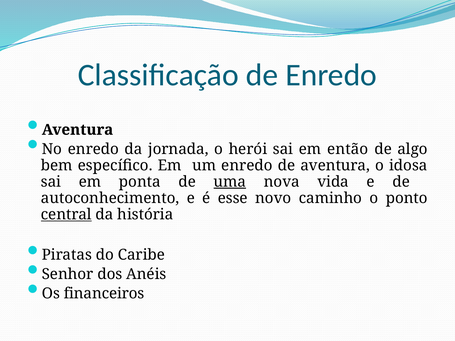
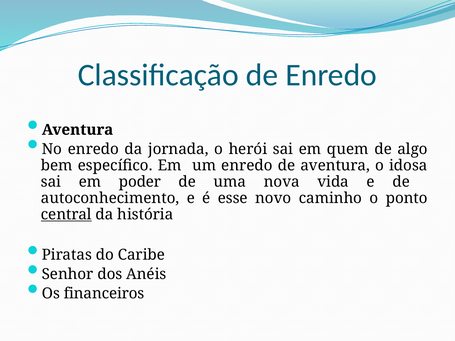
então: então -> quem
ponta: ponta -> poder
uma underline: present -> none
